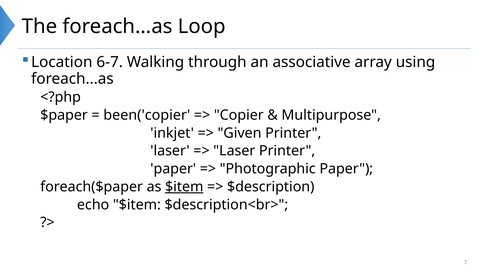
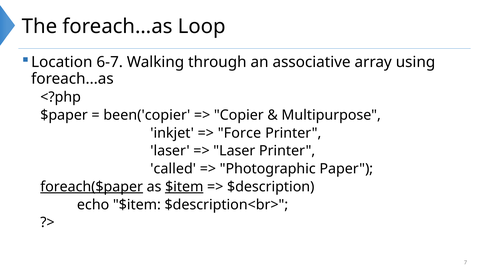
Given: Given -> Force
paper at (173, 169): paper -> called
foreach($paper underline: none -> present
